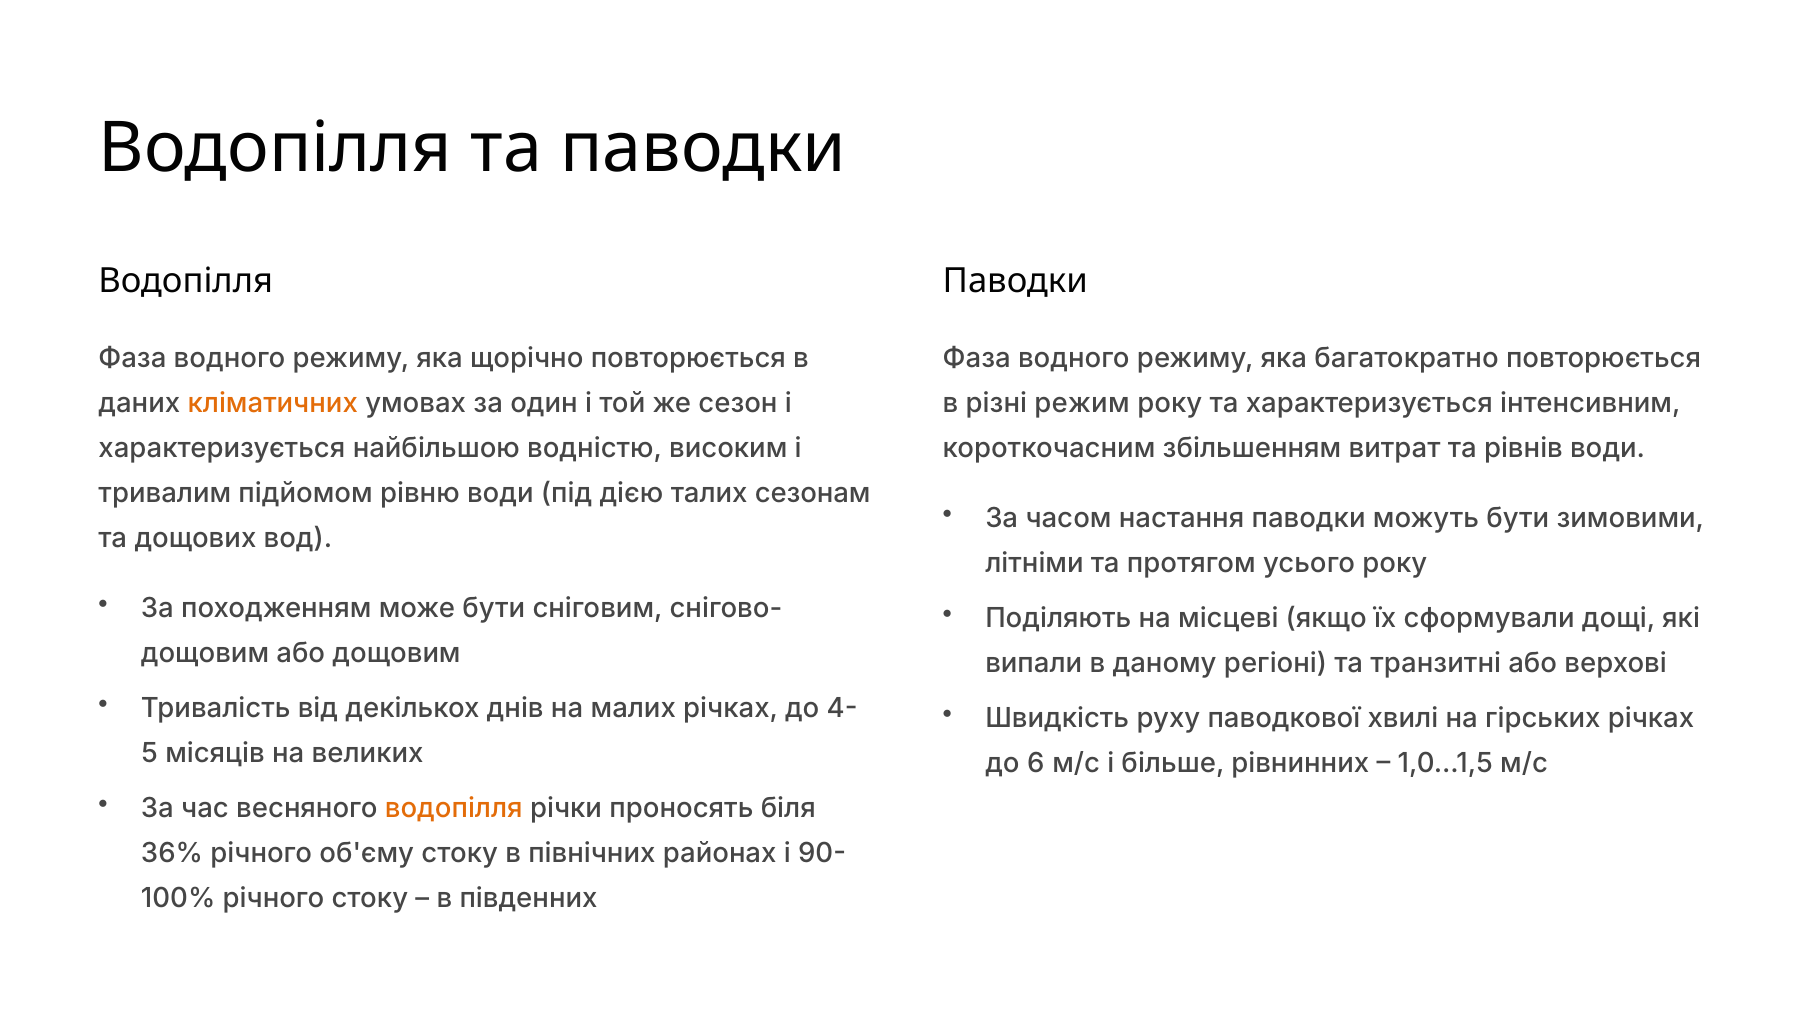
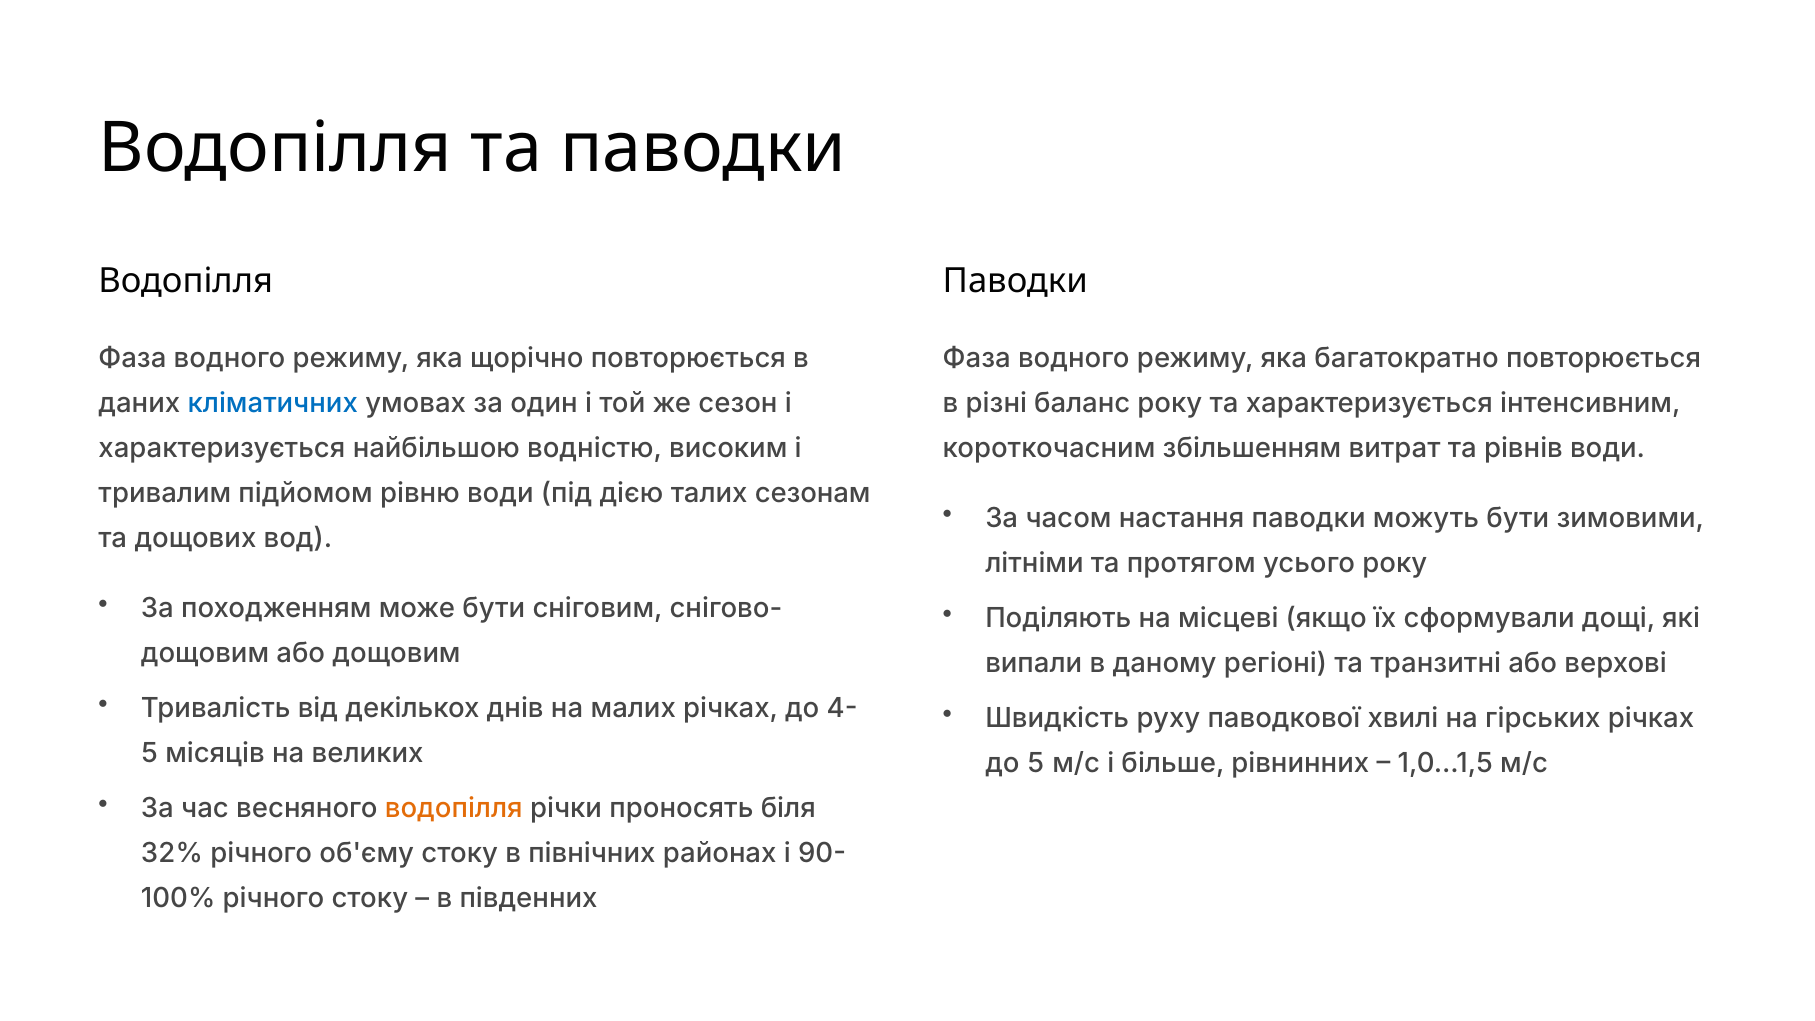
кліматичних colour: orange -> blue
режим: режим -> баланс
до 6: 6 -> 5
36%: 36% -> 32%
